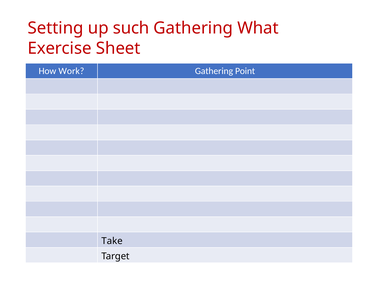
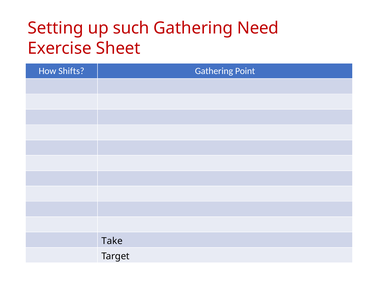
What: What -> Need
Work: Work -> Shifts
